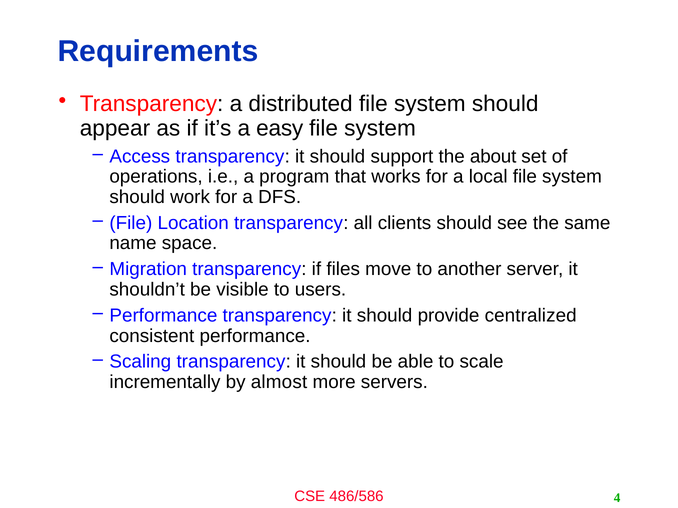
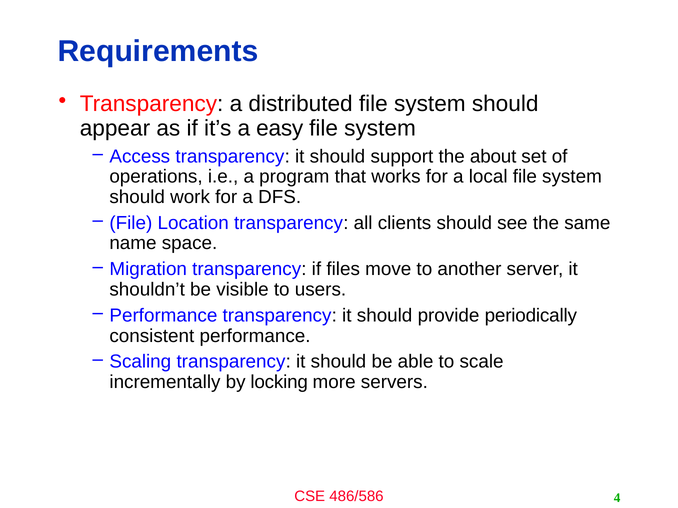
centralized: centralized -> periodically
almost: almost -> locking
